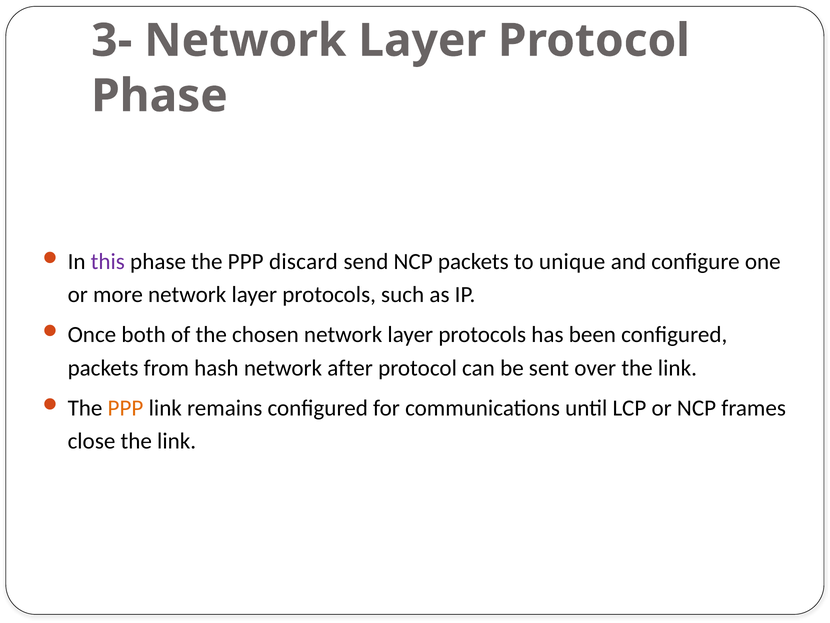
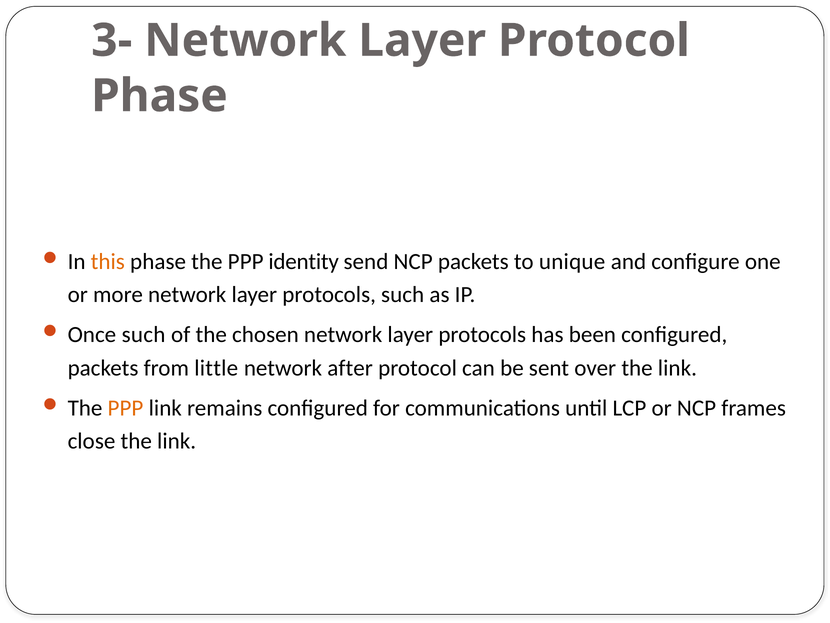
this colour: purple -> orange
discard: discard -> identity
Once both: both -> such
hash: hash -> little
